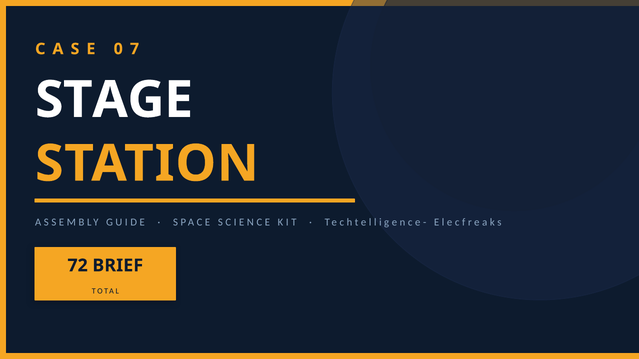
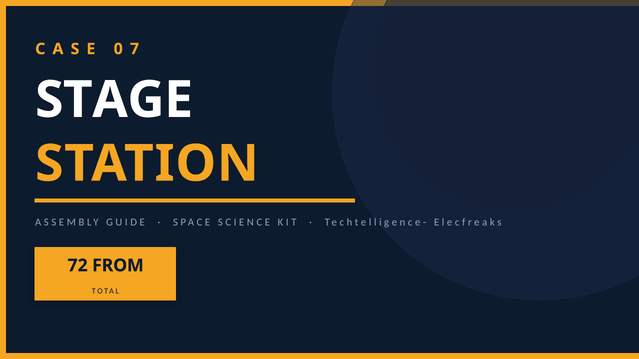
BRIEF: BRIEF -> FROM
